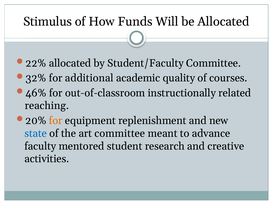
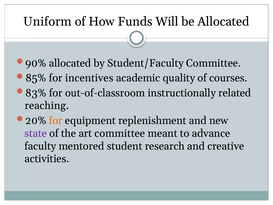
Stimulus: Stimulus -> Uniform
22%: 22% -> 90%
32%: 32% -> 85%
additional: additional -> incentives
46%: 46% -> 83%
state colour: blue -> purple
